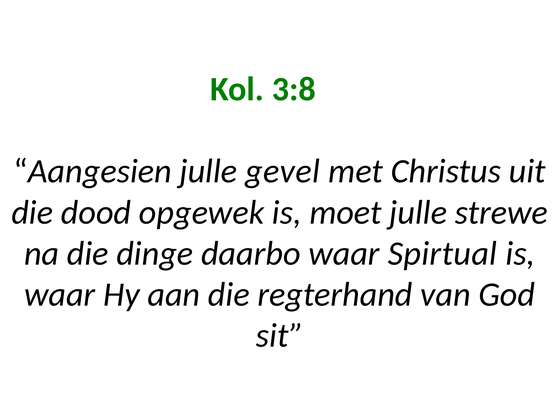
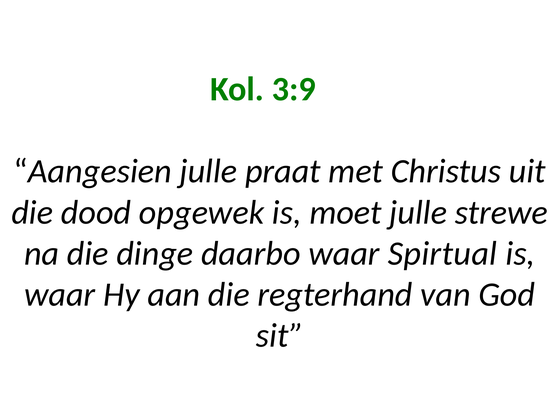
3:8: 3:8 -> 3:9
gevel: gevel -> praat
